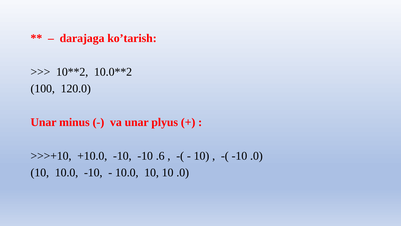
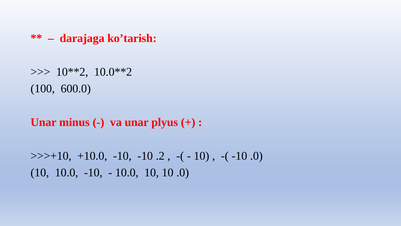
120.0: 120.0 -> 600.0
.6: .6 -> .2
